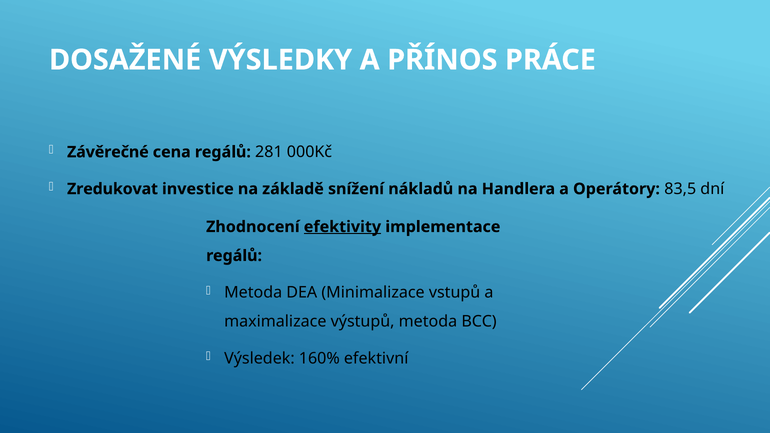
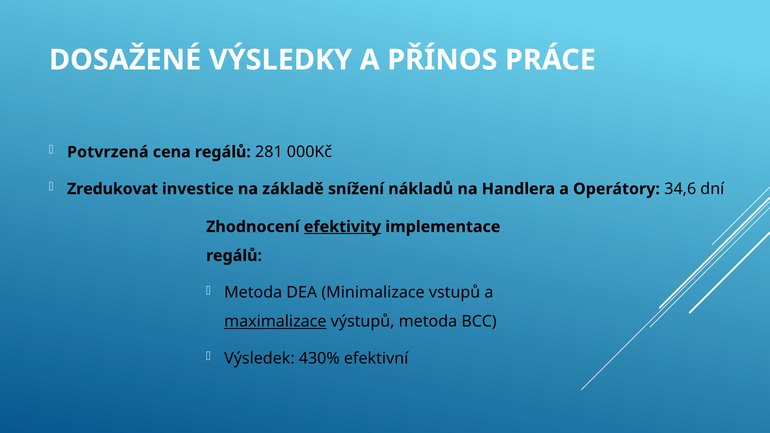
Závěrečné: Závěrečné -> Potvrzená
83,5: 83,5 -> 34,6
maximalizace underline: none -> present
160%: 160% -> 430%
